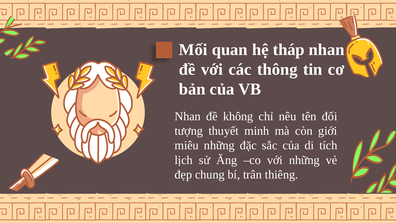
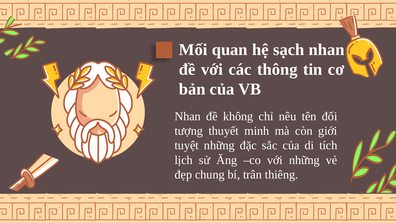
tháp: tháp -> sạch
miêu: miêu -> tuyệt
